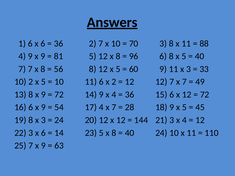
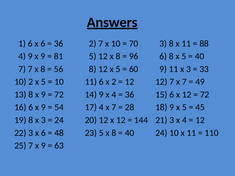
14 at (59, 133): 14 -> 48
